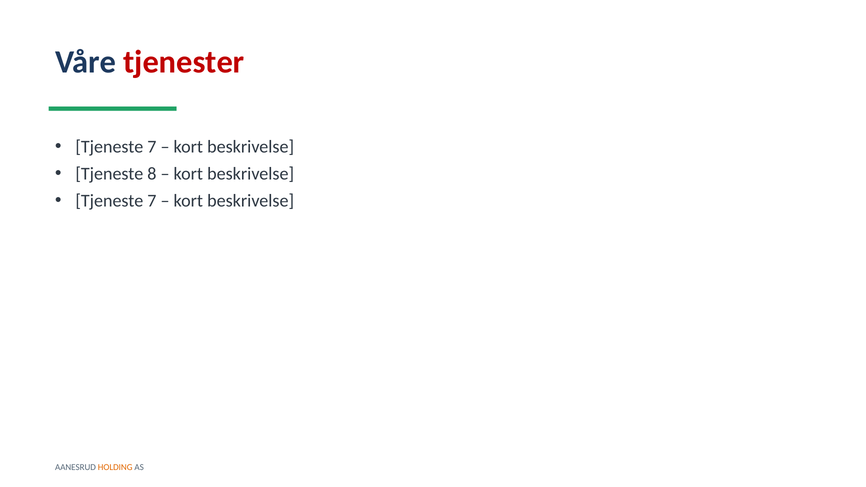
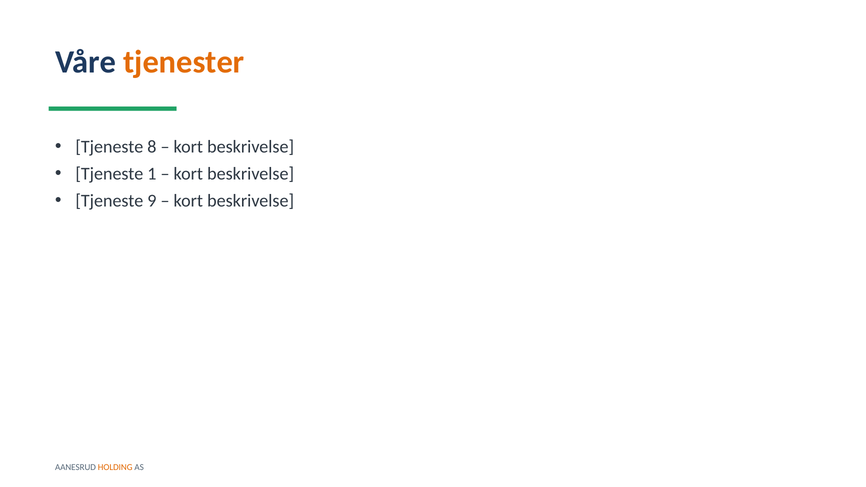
tjenester colour: red -> orange
7 at (152, 147): 7 -> 8
8: 8 -> 1
7 at (152, 201): 7 -> 9
